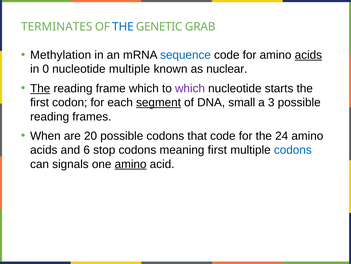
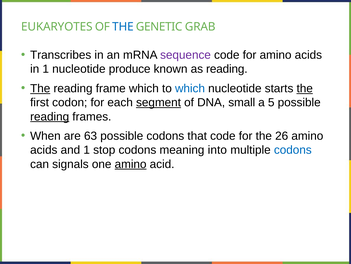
TERMINATES: TERMINATES -> EUKARYOTES
Methylation: Methylation -> Transcribes
sequence colour: blue -> purple
acids at (308, 55) underline: present -> none
in 0: 0 -> 1
nucleotide multiple: multiple -> produce
as nuclear: nuclear -> reading
which at (190, 88) colour: purple -> blue
the at (305, 88) underline: none -> present
3: 3 -> 5
reading at (50, 116) underline: none -> present
20: 20 -> 63
24: 24 -> 26
and 6: 6 -> 1
meaning first: first -> into
